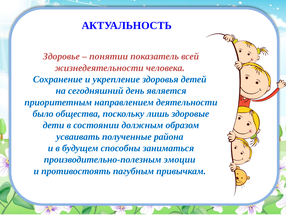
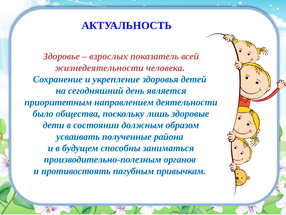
понятии: понятии -> взрослых
эмоции: эмоции -> органов
